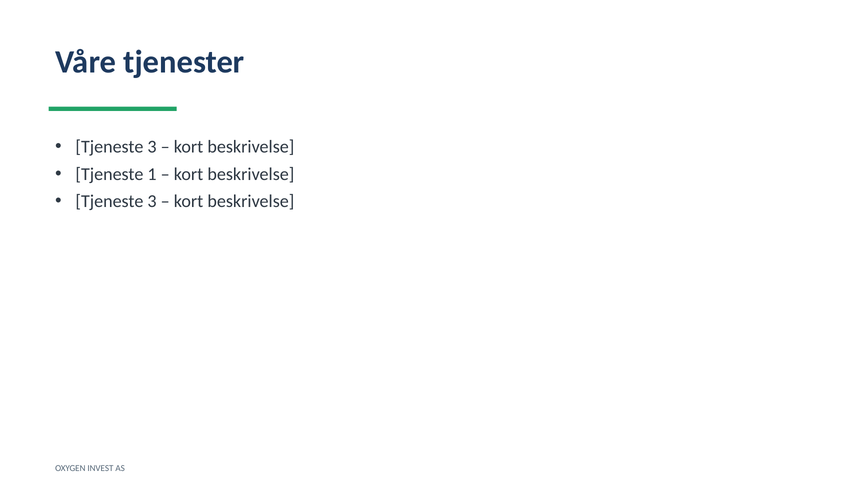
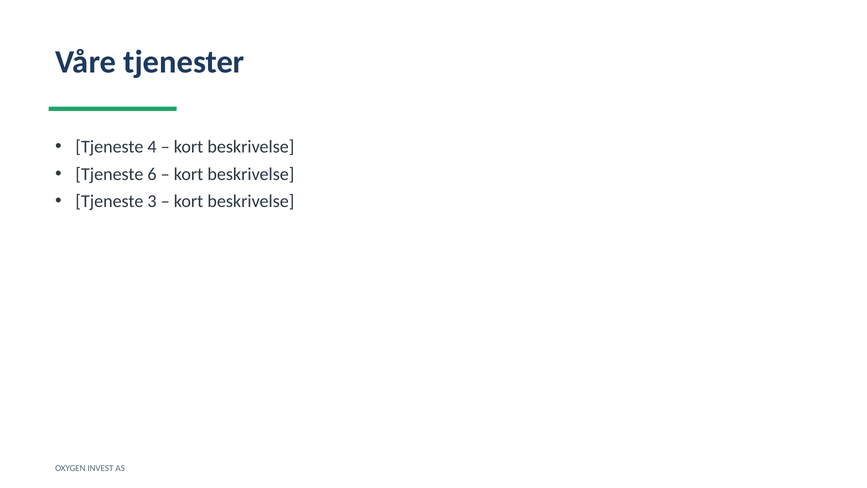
3 at (152, 147): 3 -> 4
1: 1 -> 6
